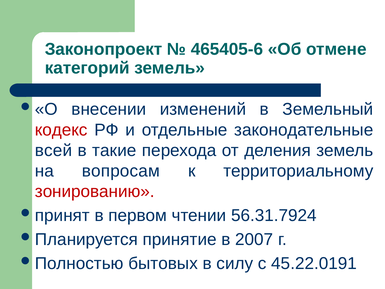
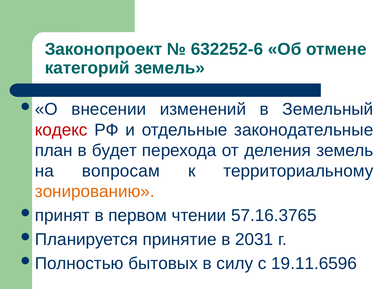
465405-6: 465405-6 -> 632252-6
всей: всей -> план
такие: такие -> будет
зонированию colour: red -> orange
56.31.7924: 56.31.7924 -> 57.16.3765
2007: 2007 -> 2031
45.22.0191: 45.22.0191 -> 19.11.6596
